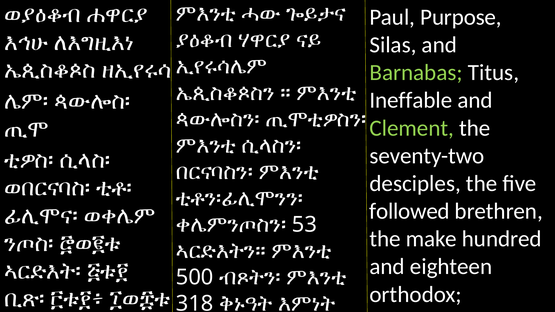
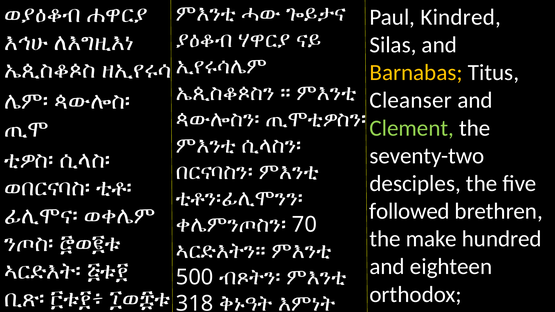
Purpose: Purpose -> Kindred
Barnabas colour: light green -> yellow
Ineffable: Ineffable -> Cleanser
53: 53 -> 70
